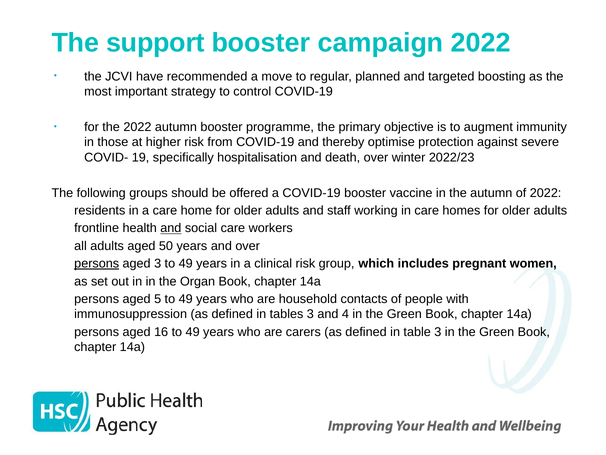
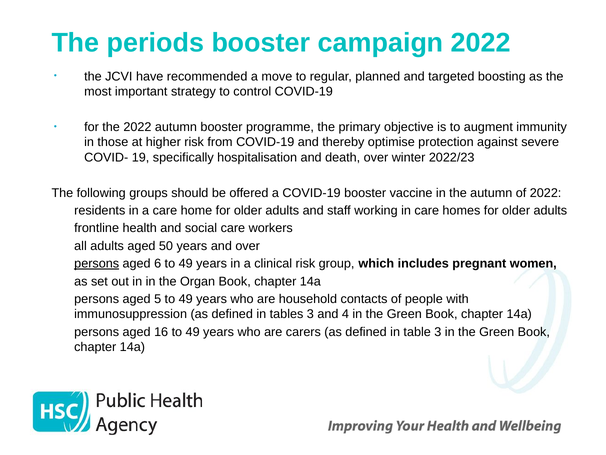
support: support -> periods
and at (171, 228) underline: present -> none
aged 3: 3 -> 6
